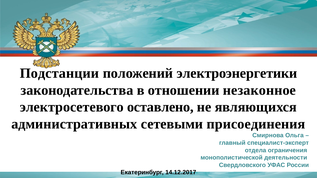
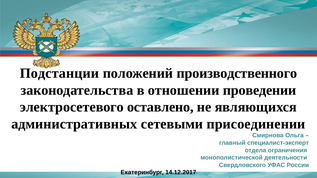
электроэнергетики: электроэнергетики -> производственного
незаконное: незаконное -> проведении
присоединения: присоединения -> присоединении
